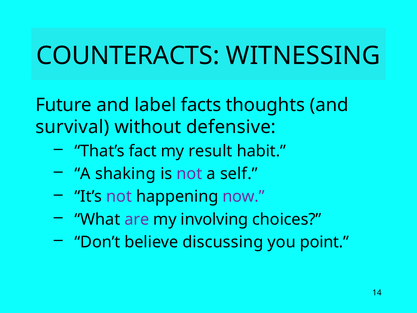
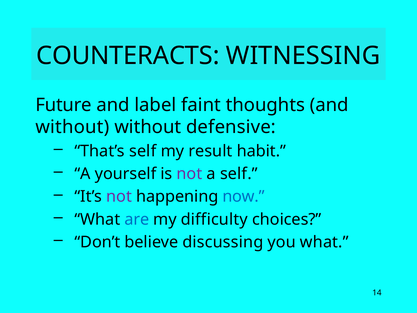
facts: facts -> faint
survival at (72, 127): survival -> without
That’s fact: fact -> self
shaking: shaking -> yourself
now colour: purple -> blue
are colour: purple -> blue
involving: involving -> difficulty
you point: point -> what
